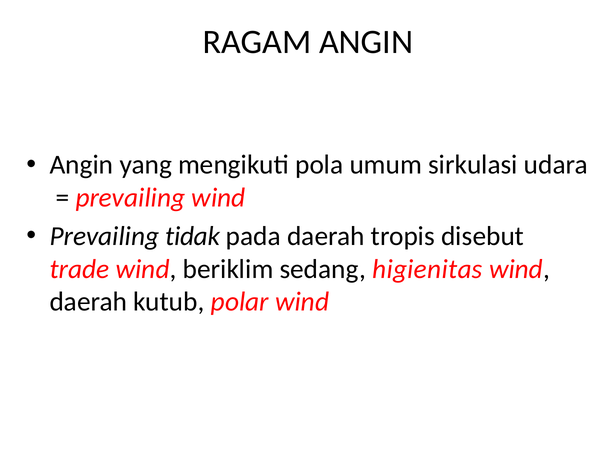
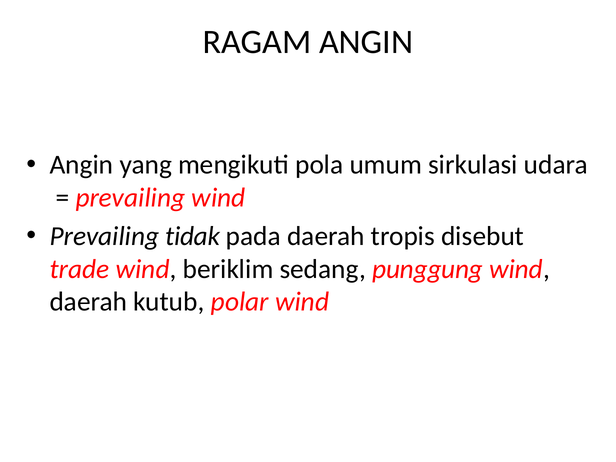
higienitas: higienitas -> punggung
